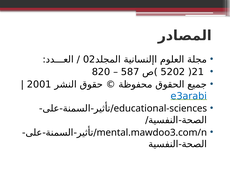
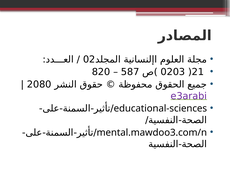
5202: 5202 -> 0203
2001: 2001 -> 2080
e3arabi colour: blue -> purple
